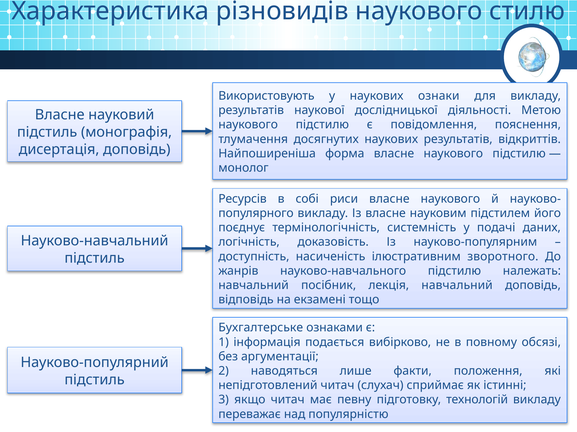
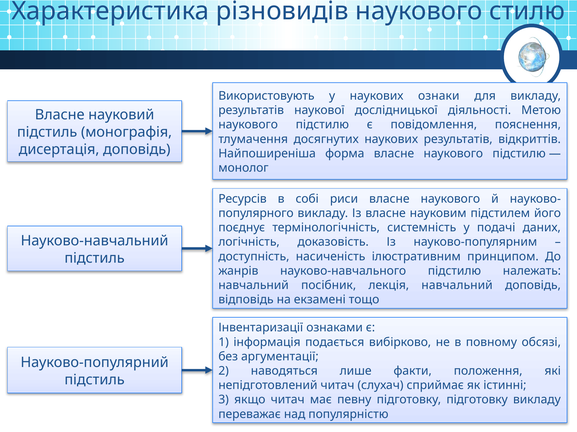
зворотного: зворотного -> принципом
Бухгалтерське: Бухгалтерське -> Інвентаризації
підготовку технологій: технологій -> підготовку
